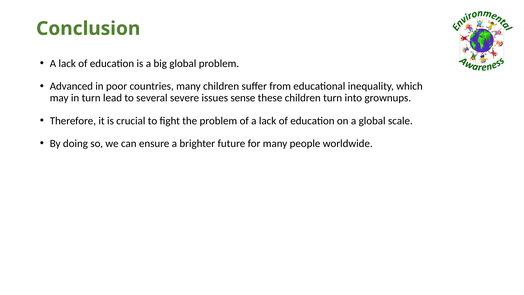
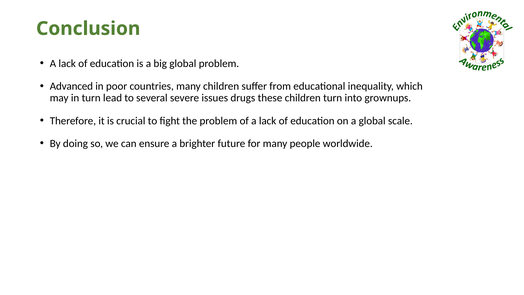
sense: sense -> drugs
